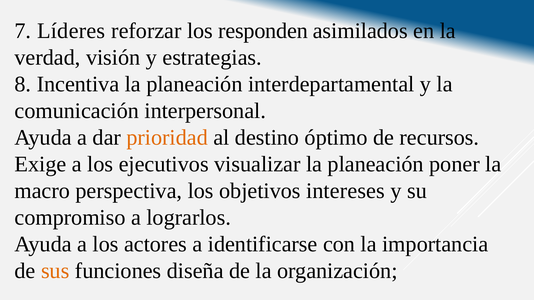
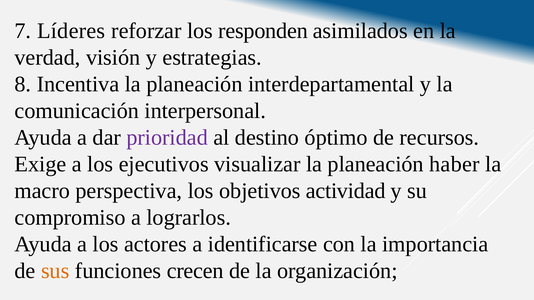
prioridad colour: orange -> purple
poner: poner -> haber
intereses: intereses -> actividad
diseña: diseña -> crecen
